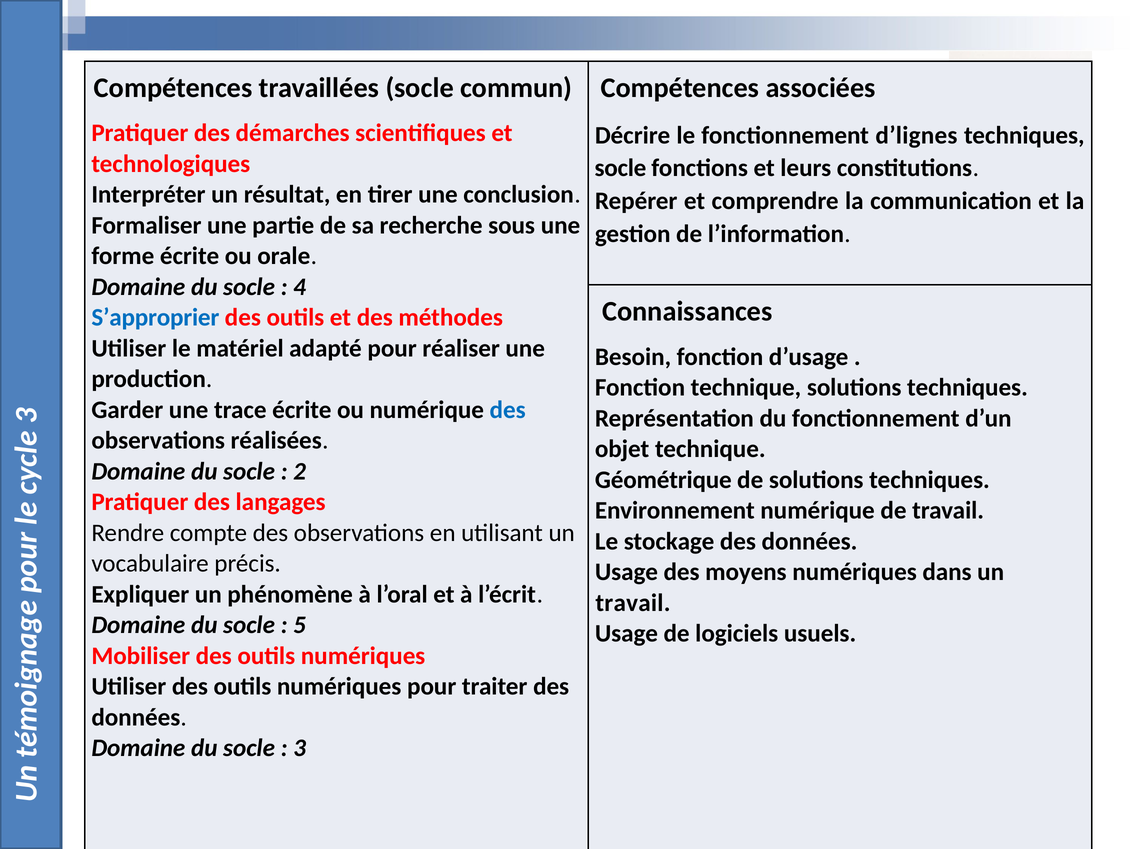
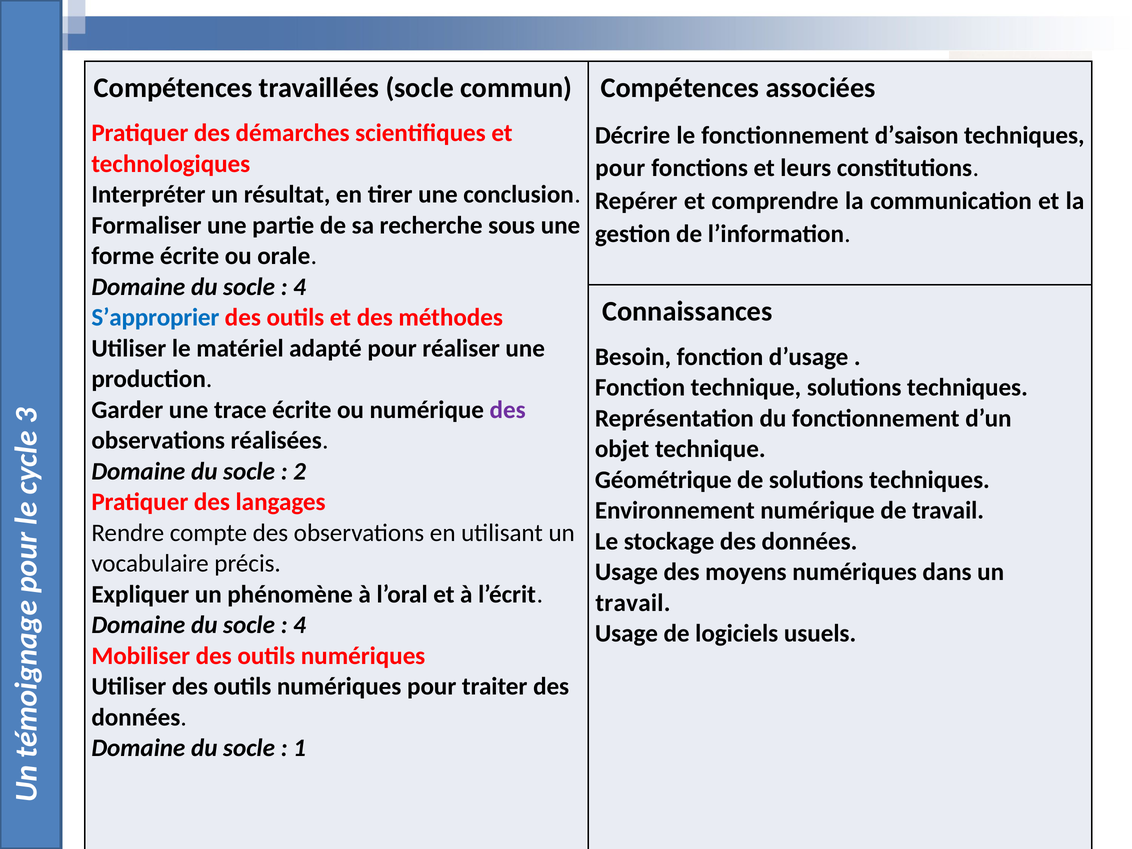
d’lignes: d’lignes -> d’saison
socle at (620, 168): socle -> pour
des at (508, 410) colour: blue -> purple
5 at (300, 625): 5 -> 4
3 at (300, 748): 3 -> 1
